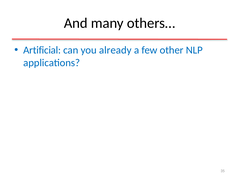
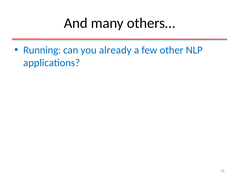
Artificial: Artificial -> Running
